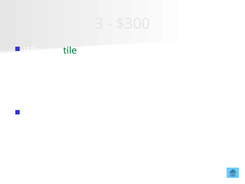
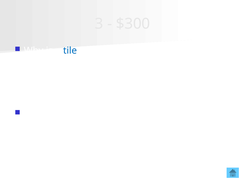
tile colour: green -> blue
